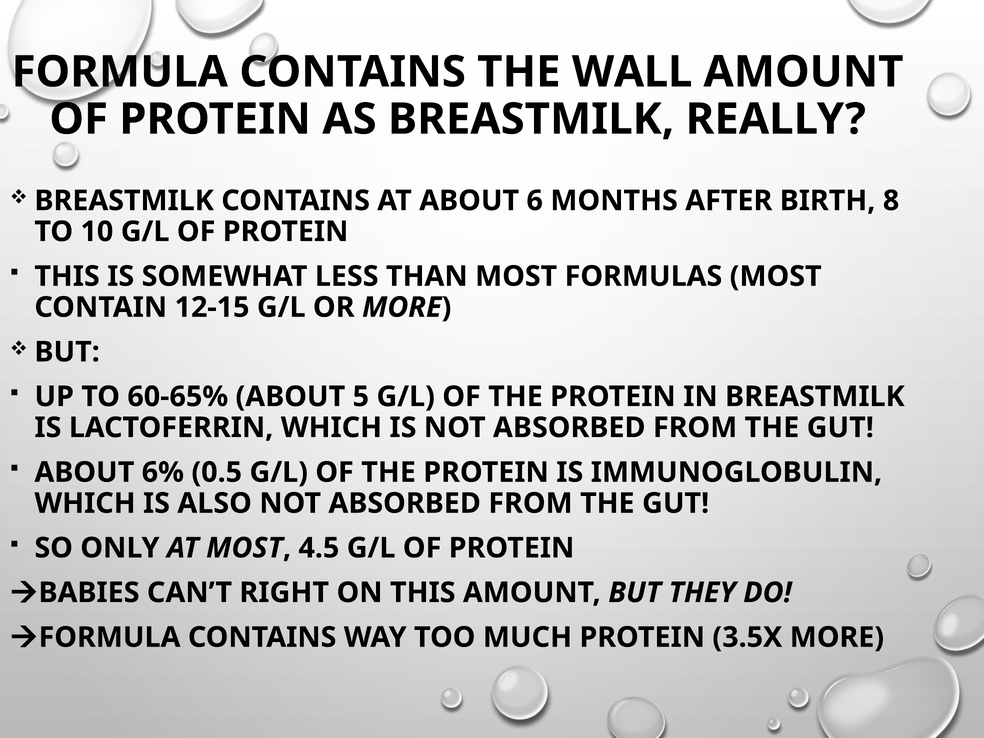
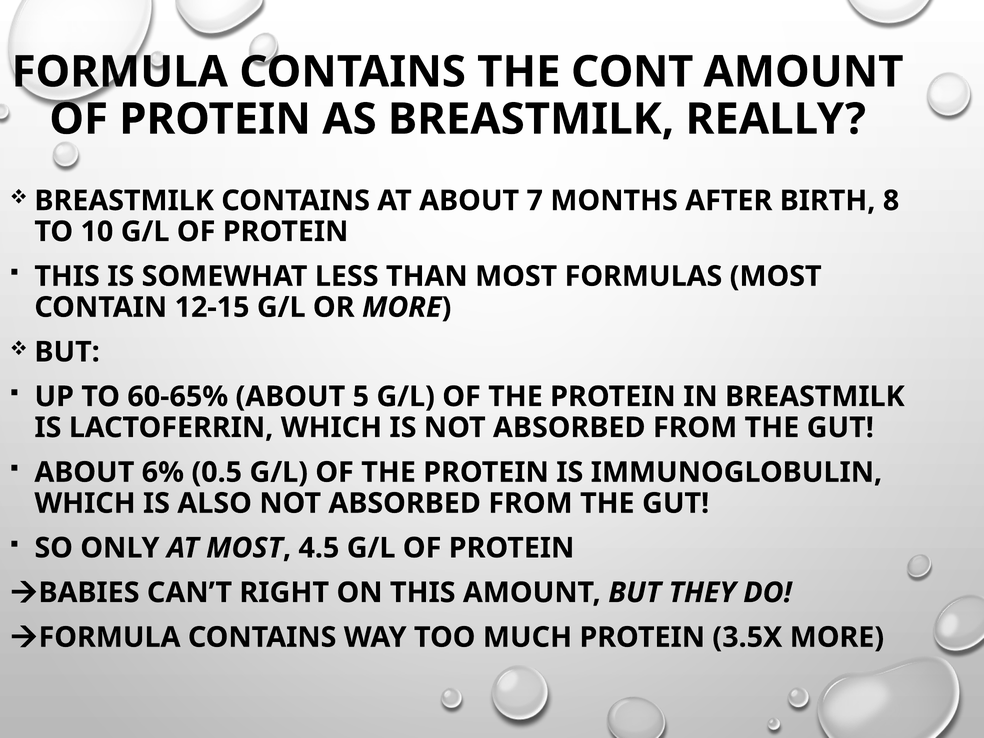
WALL: WALL -> CONT
6: 6 -> 7
